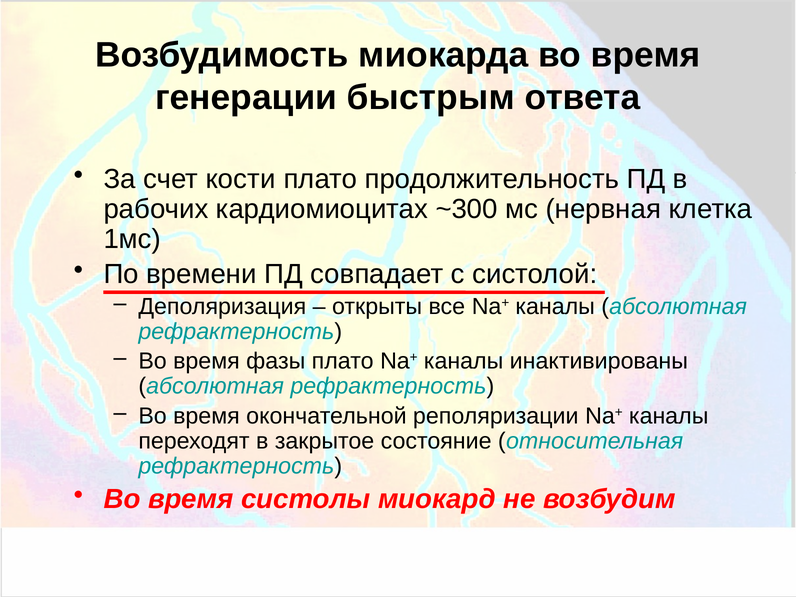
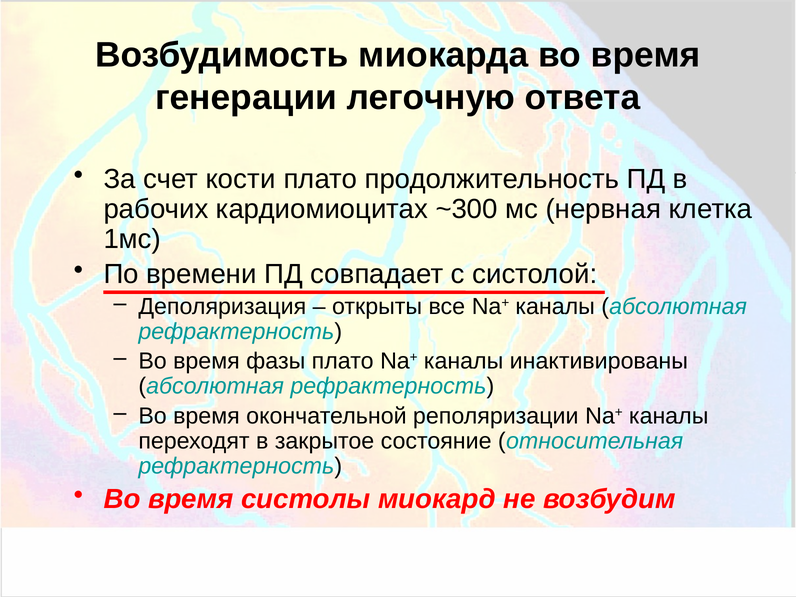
быстрым: быстрым -> легочную
